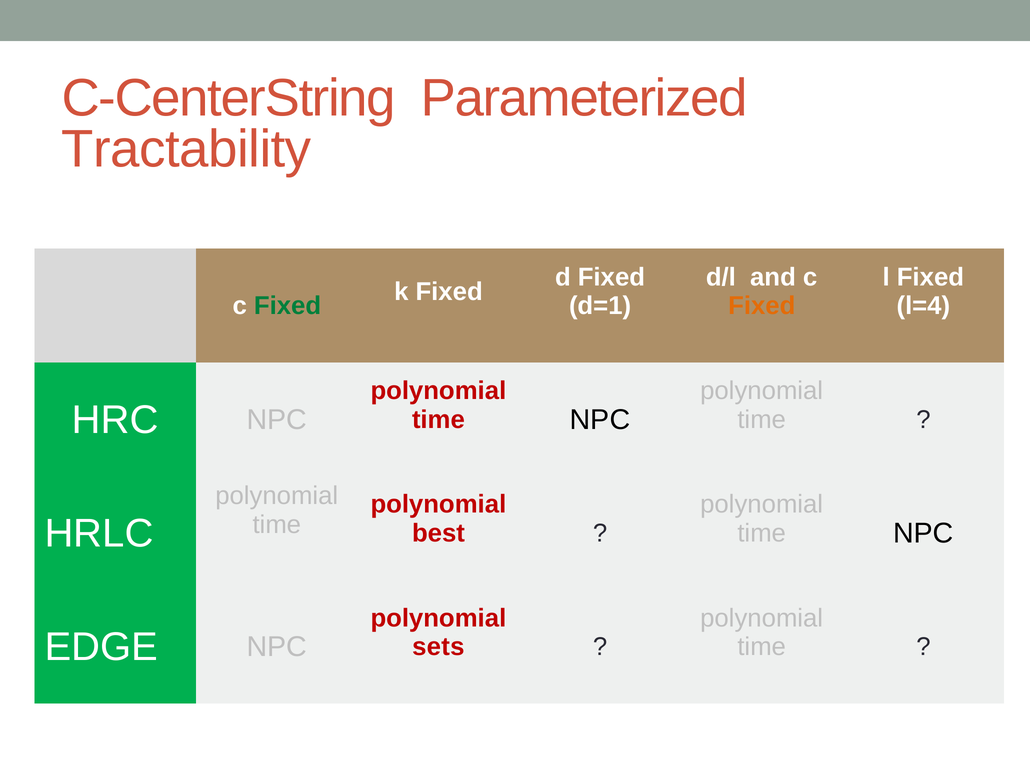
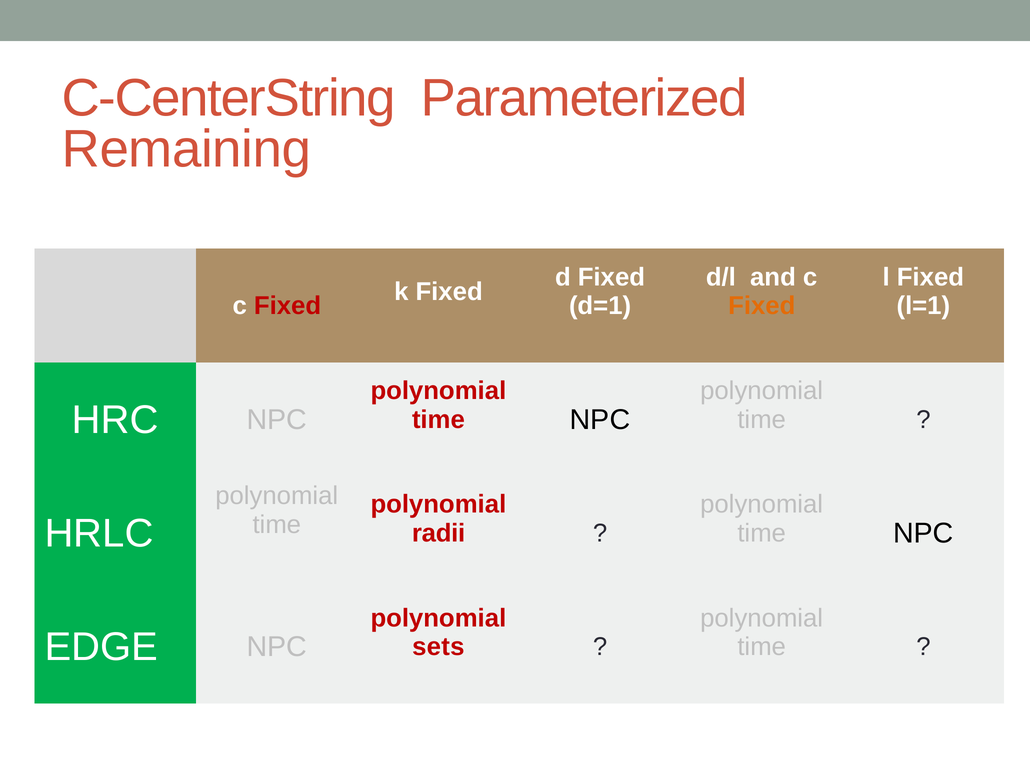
Tractability: Tractability -> Remaining
Fixed at (288, 306) colour: green -> red
l=4: l=4 -> l=1
best: best -> radii
